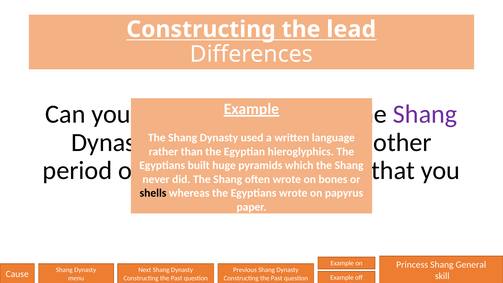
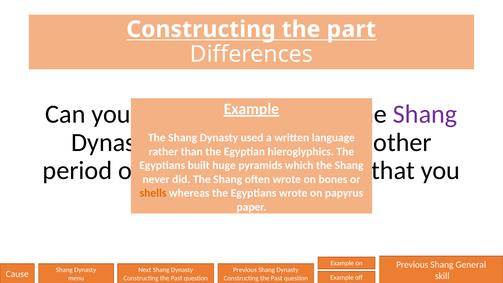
lead: lead -> part
shells colour: black -> orange
Princess at (412, 265): Princess -> Previous
